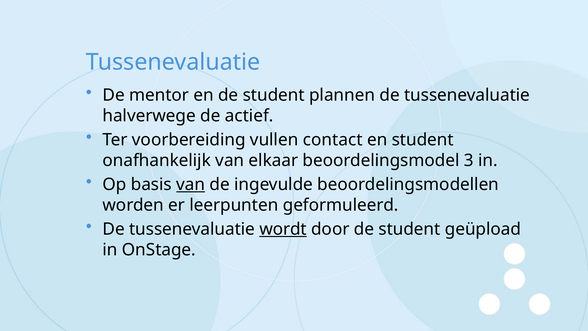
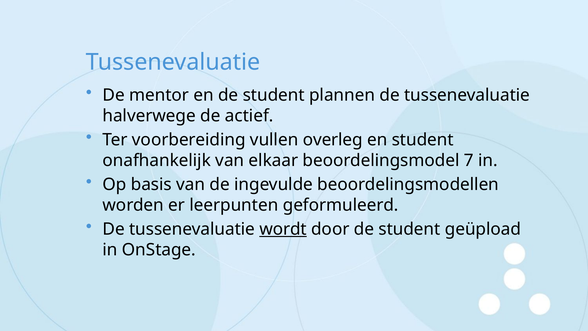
contact: contact -> overleg
3: 3 -> 7
van at (191, 184) underline: present -> none
